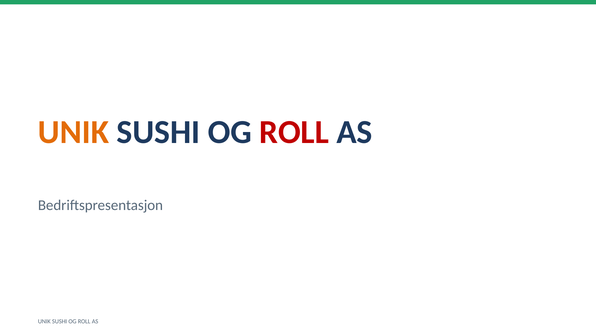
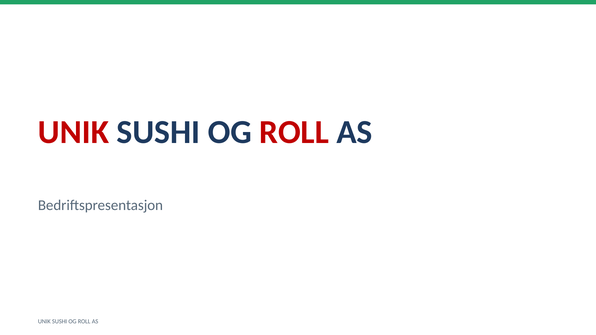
UNIK at (73, 132) colour: orange -> red
